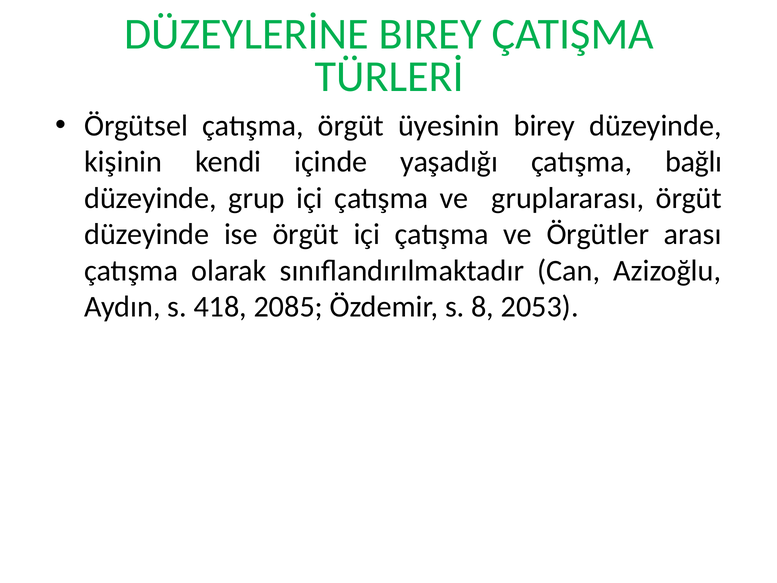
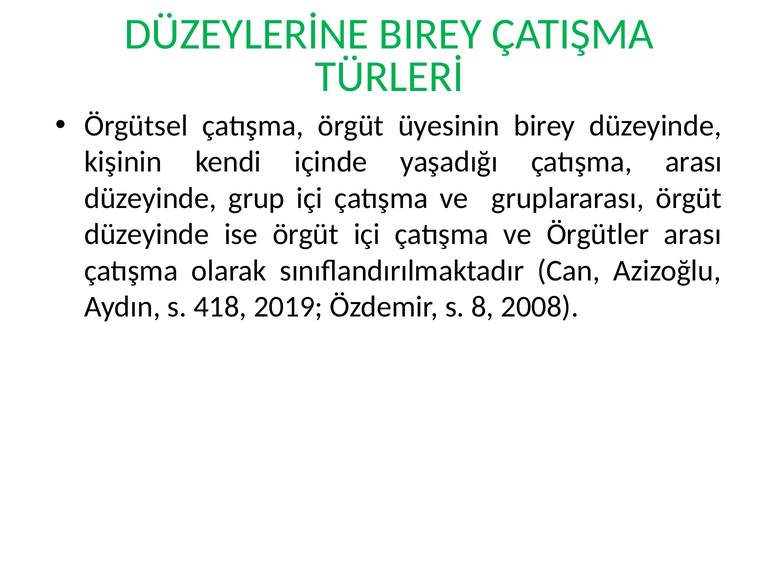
çatışma bağlı: bağlı -> arası
2085: 2085 -> 2019
2053: 2053 -> 2008
